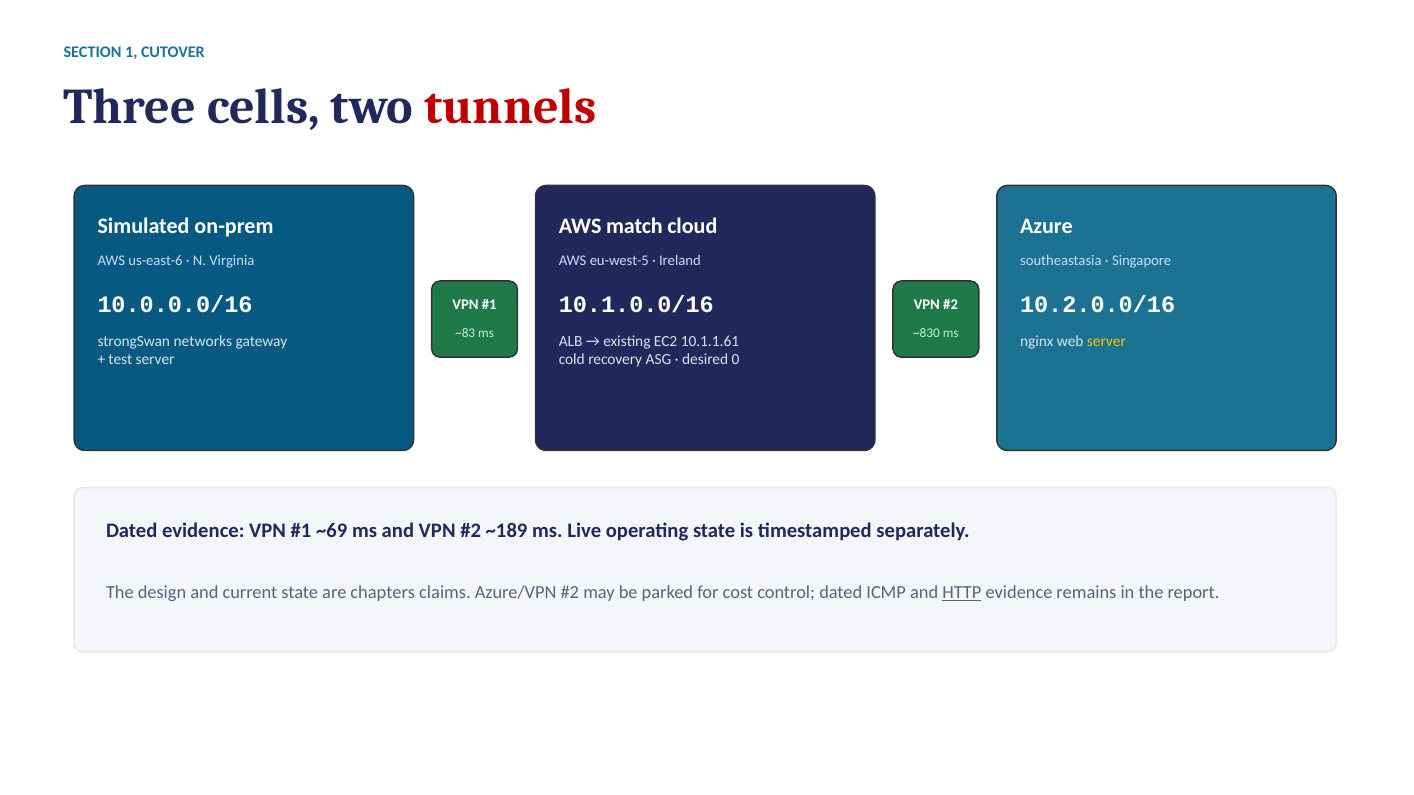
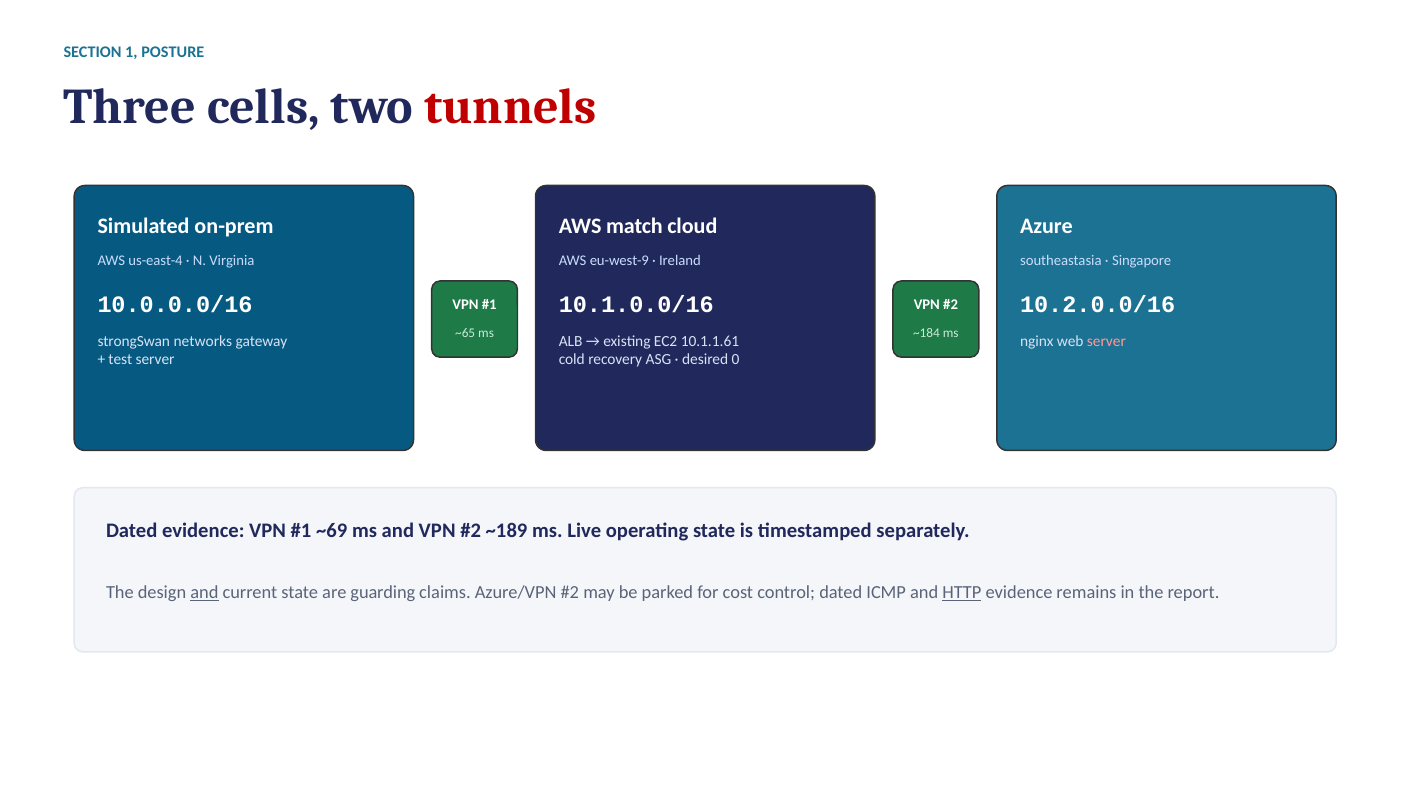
CUTOVER: CUTOVER -> POSTURE
us-east-6: us-east-6 -> us-east-4
eu-west-5: eu-west-5 -> eu-west-9
~83: ~83 -> ~65
~830: ~830 -> ~184
server at (1106, 341) colour: yellow -> pink
and at (204, 593) underline: none -> present
chapters: chapters -> guarding
